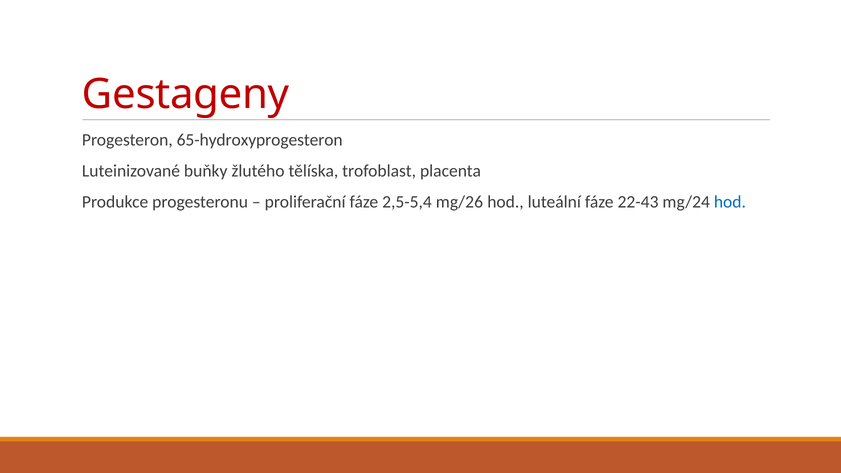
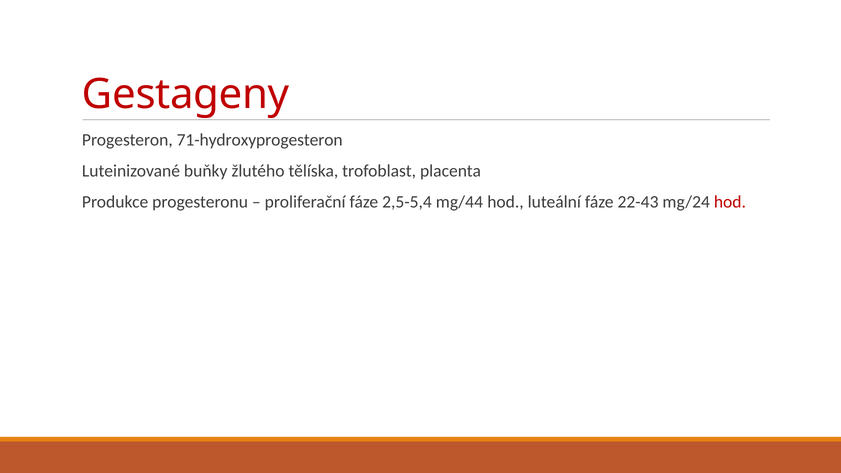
65-hydroxyprogesteron: 65-hydroxyprogesteron -> 71-hydroxyprogesteron
mg/26: mg/26 -> mg/44
hod at (730, 202) colour: blue -> red
